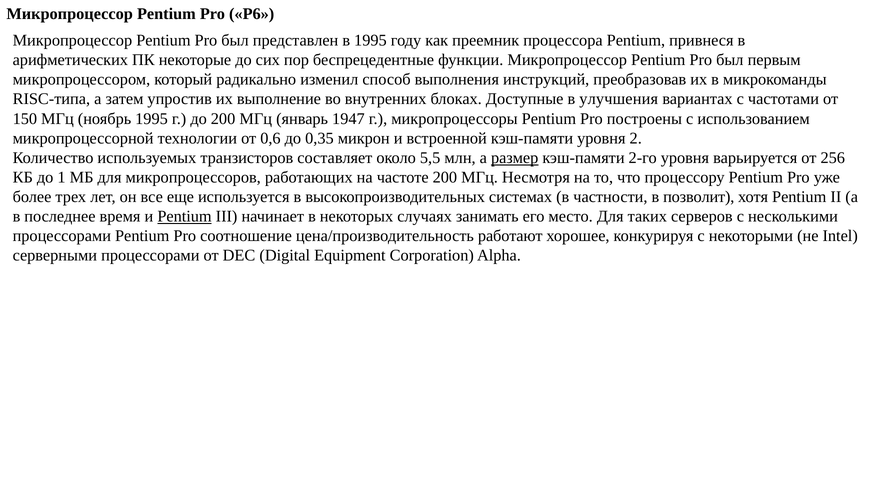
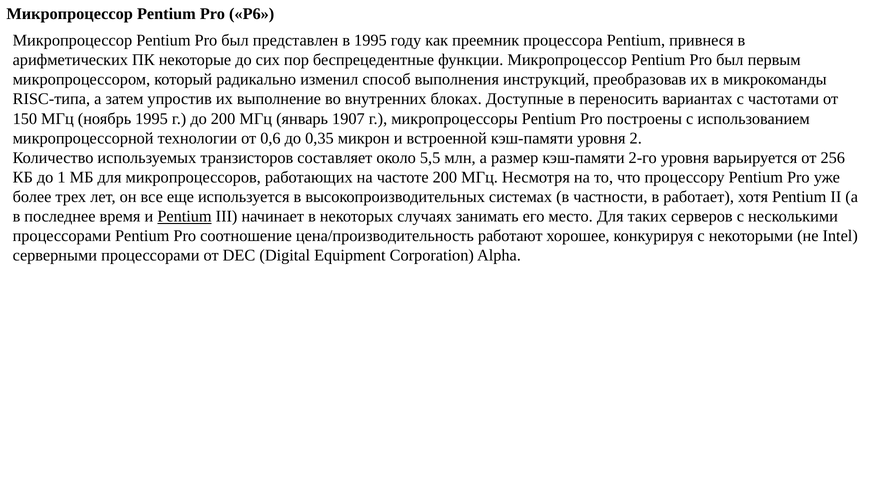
улучшения: улучшения -> переносить
1947: 1947 -> 1907
размер underline: present -> none
позволит: позволит -> работает
